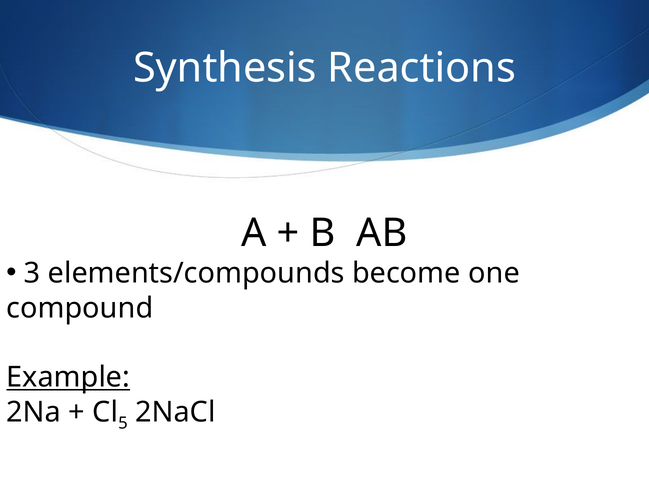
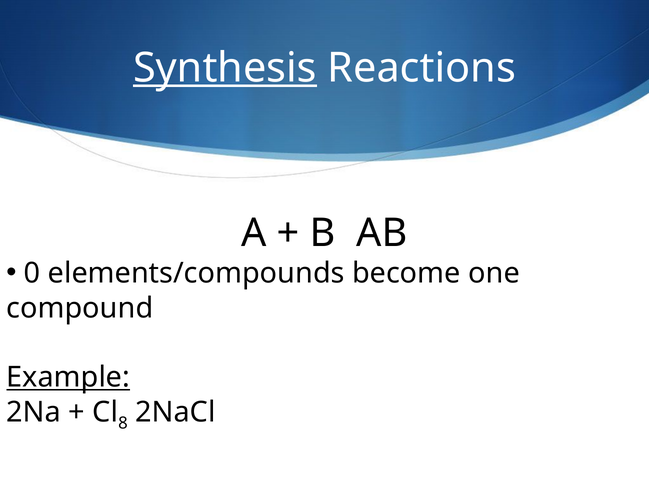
Synthesis underline: none -> present
3: 3 -> 0
5: 5 -> 8
